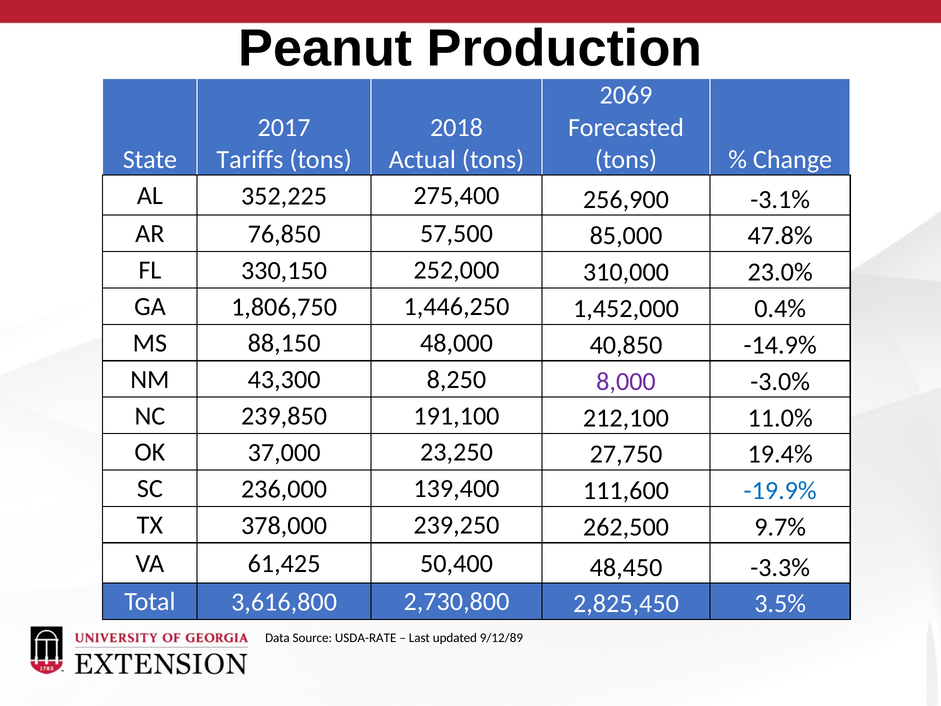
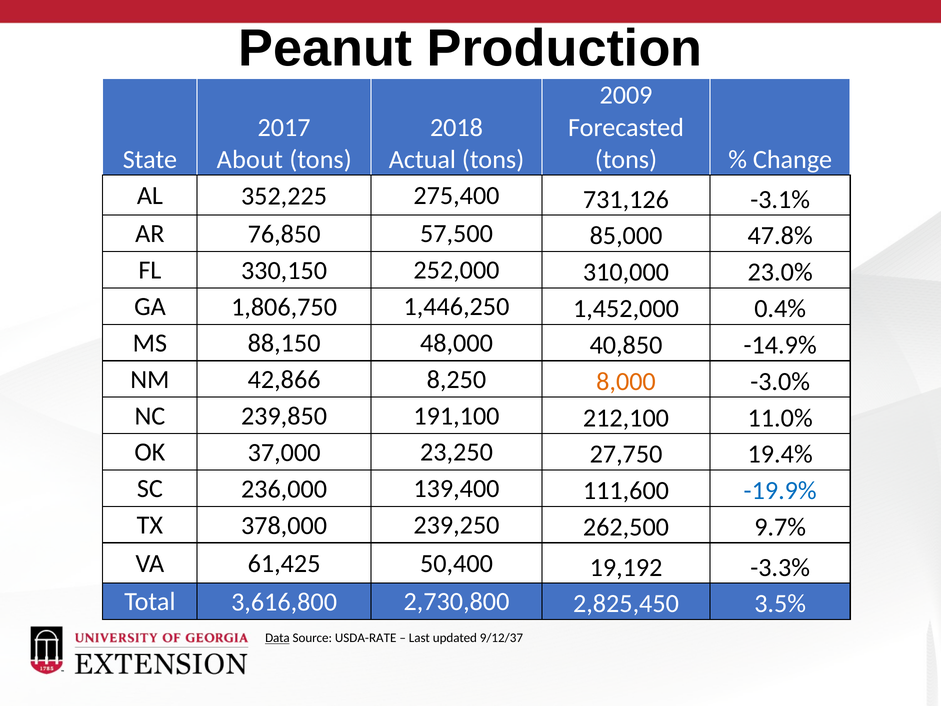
2069: 2069 -> 2009
Tariffs: Tariffs -> About
256,900: 256,900 -> 731,126
43,300: 43,300 -> 42,866
8,000 colour: purple -> orange
48,450: 48,450 -> 19,192
Data underline: none -> present
9/12/89: 9/12/89 -> 9/12/37
